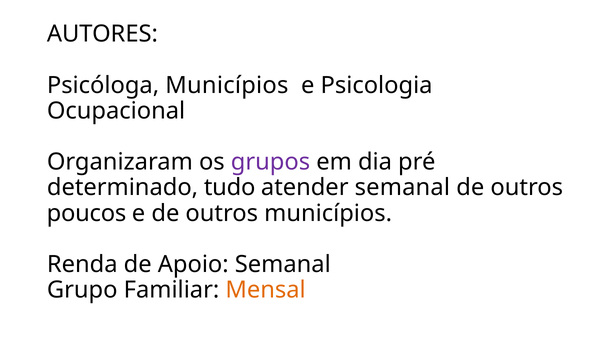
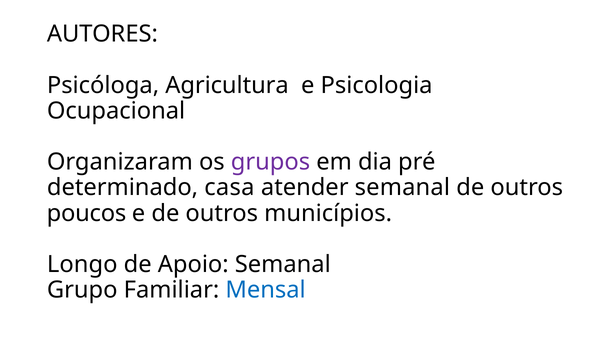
Psicóloga Municípios: Municípios -> Agricultura
tudo: tudo -> casa
Renda: Renda -> Longo
Mensal colour: orange -> blue
